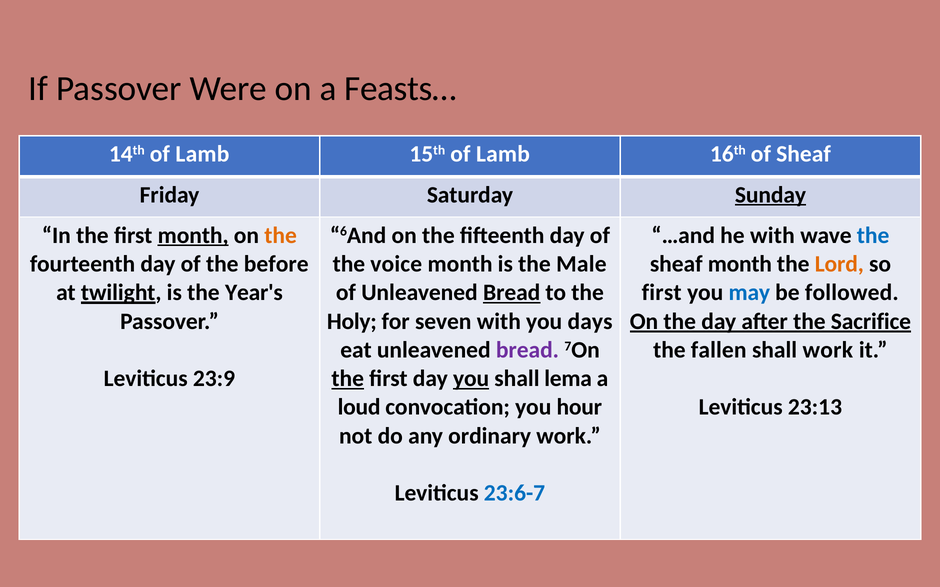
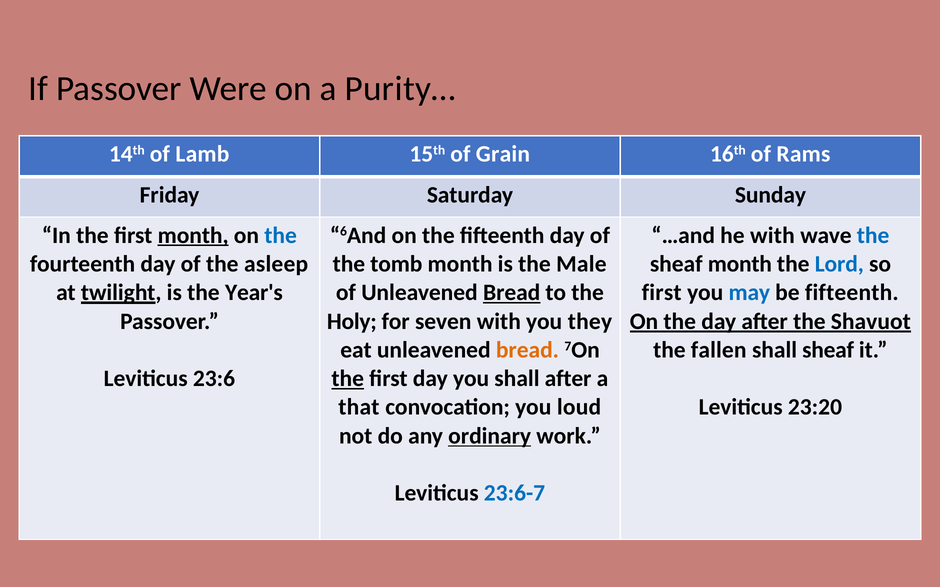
Feasts…: Feasts… -> Purity…
15th of Lamb: Lamb -> Grain
of Sheaf: Sheaf -> Rams
Sunday underline: present -> none
the at (281, 235) colour: orange -> blue
before: before -> asleep
voice: voice -> tomb
Lord colour: orange -> blue
be followed: followed -> fifteenth
days: days -> they
Sacrifice: Sacrifice -> Shavuot
bread at (527, 350) colour: purple -> orange
shall work: work -> sheaf
23:9: 23:9 -> 23:6
you at (471, 379) underline: present -> none
shall lema: lema -> after
loud: loud -> that
hour: hour -> loud
23:13: 23:13 -> 23:20
ordinary underline: none -> present
